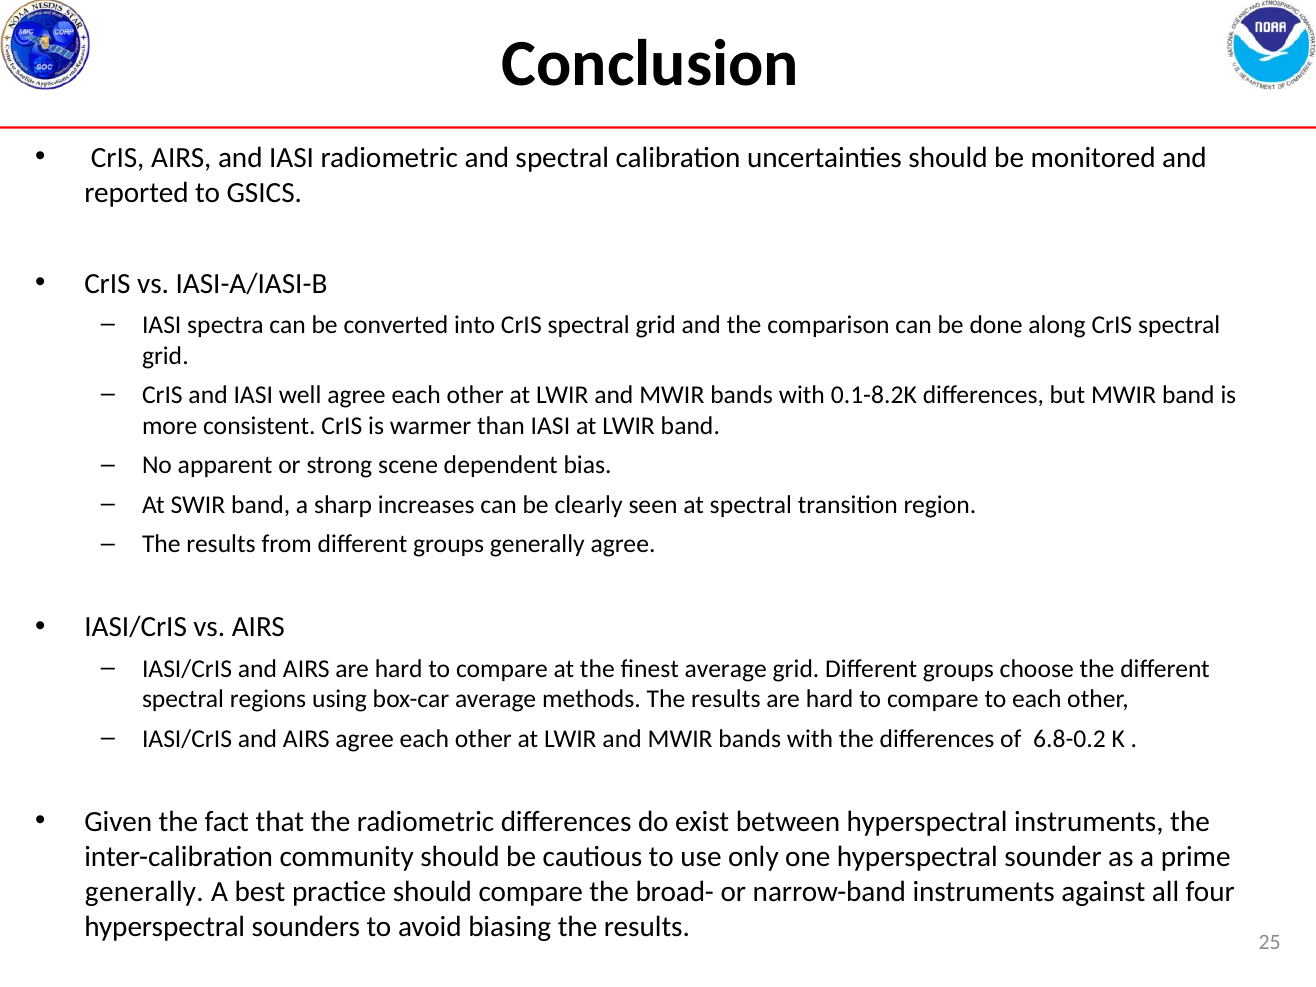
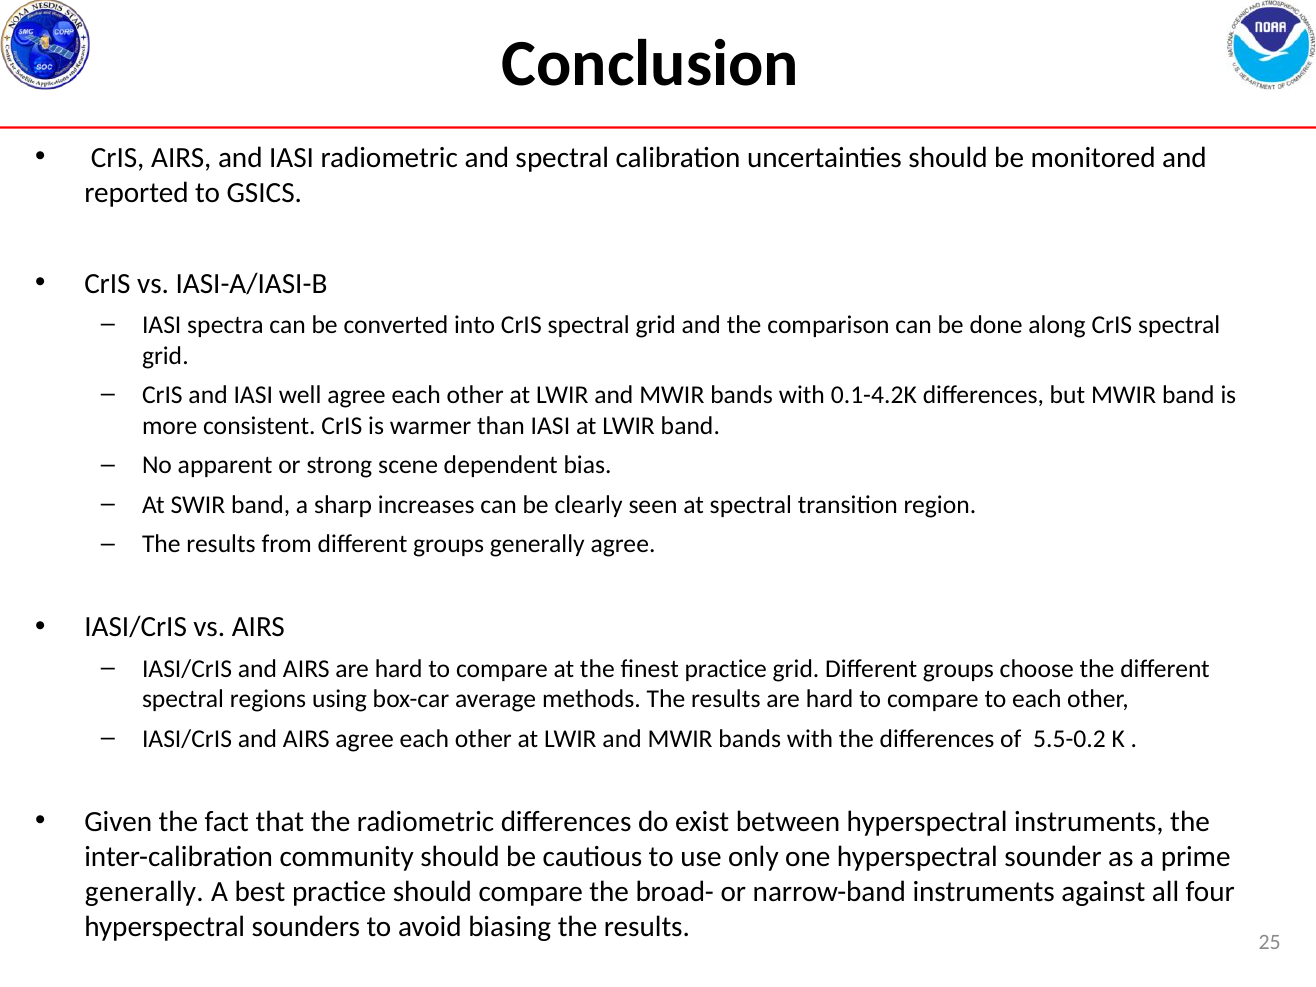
0.1-8.2K: 0.1-8.2K -> 0.1-4.2K
finest average: average -> practice
6.8-0.2: 6.8-0.2 -> 5.5-0.2
